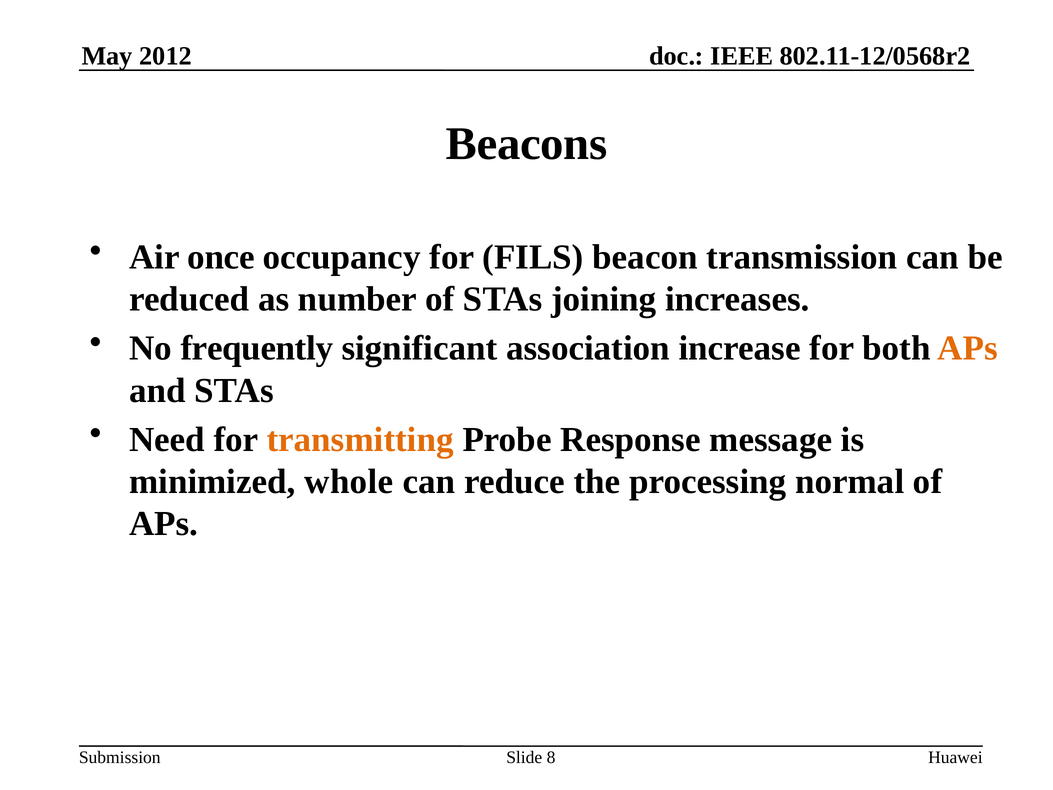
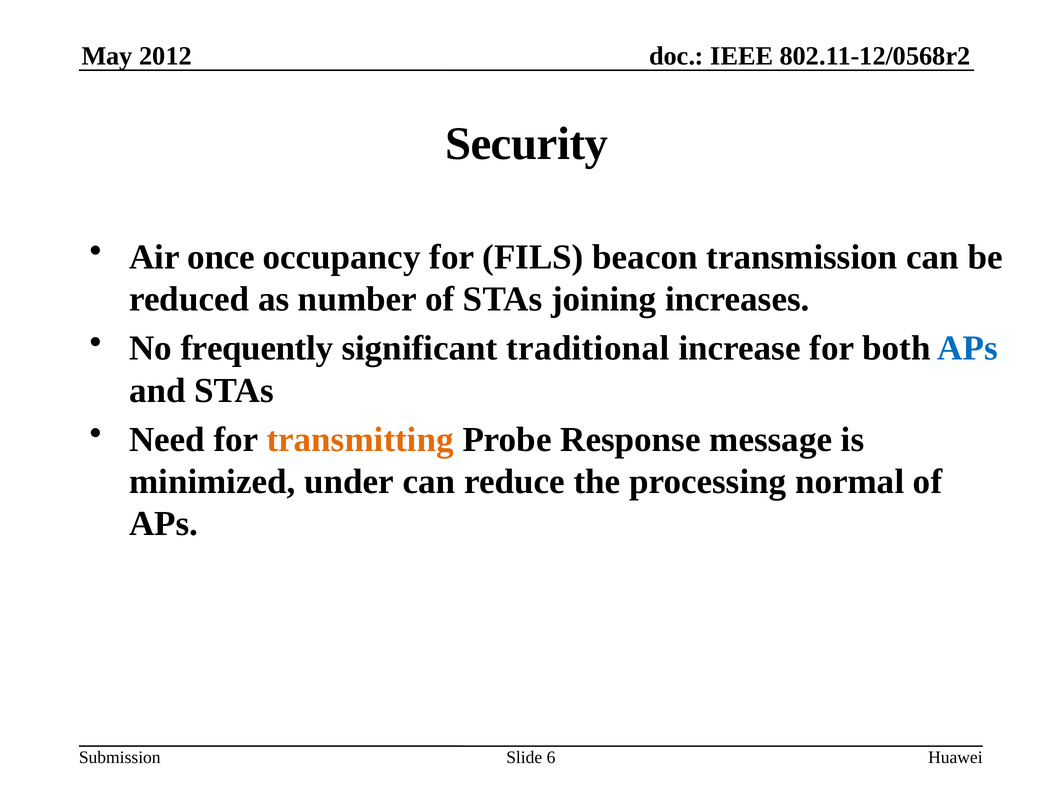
Beacons: Beacons -> Security
association: association -> traditional
APs at (968, 348) colour: orange -> blue
whole: whole -> under
8: 8 -> 6
